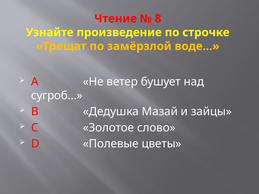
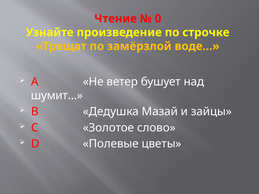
8: 8 -> 0
сугроб…: сугроб… -> шумит…
